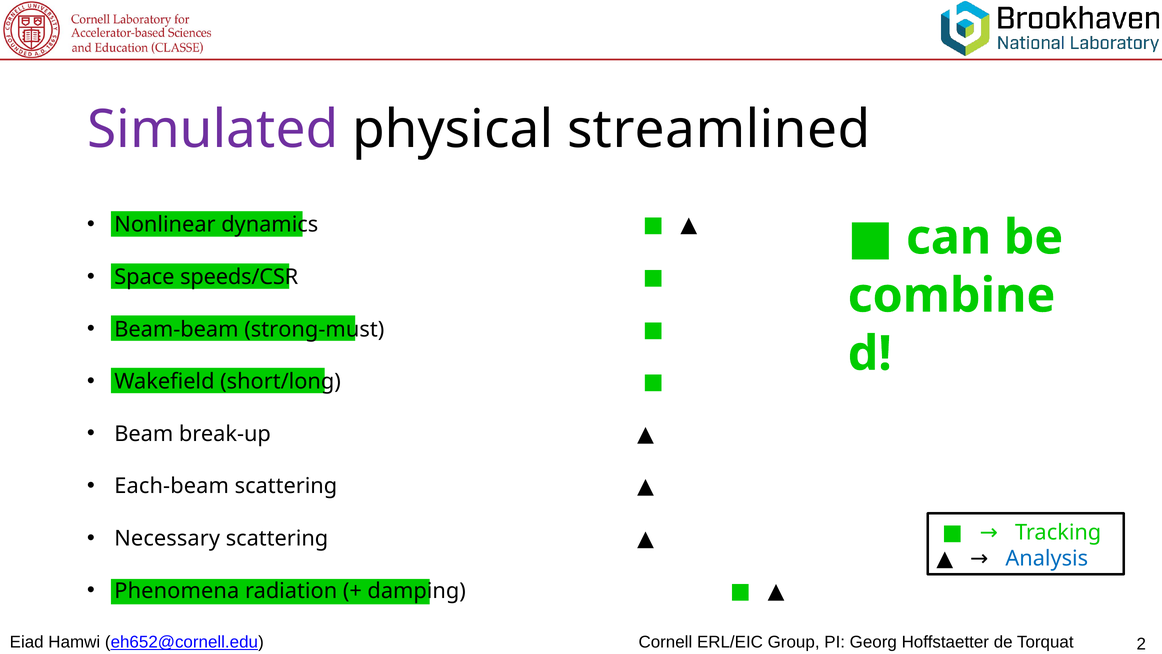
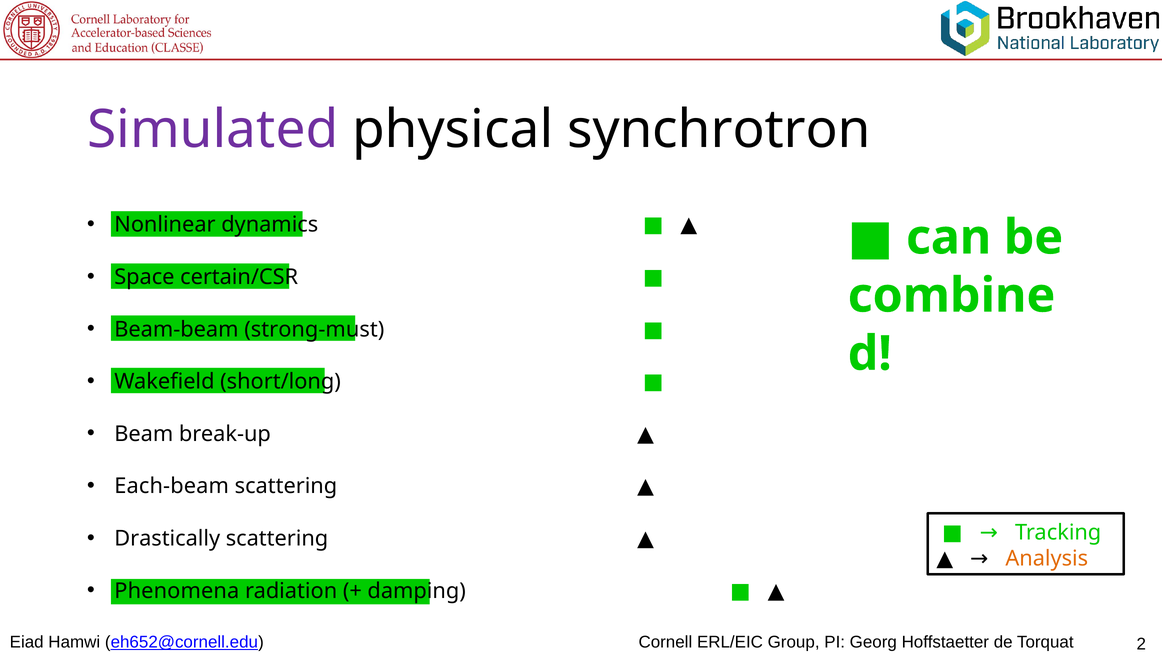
streamlined: streamlined -> synchrotron
speeds/CSR: speeds/CSR -> certain/CSR
Necessary: Necessary -> Drastically
Analysis colour: blue -> orange
